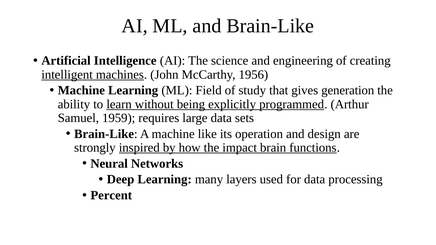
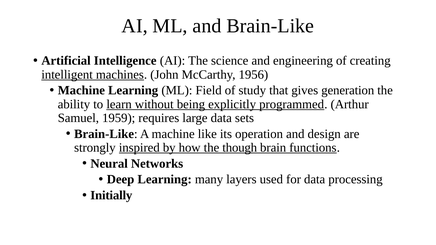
impact: impact -> though
Percent: Percent -> Initially
